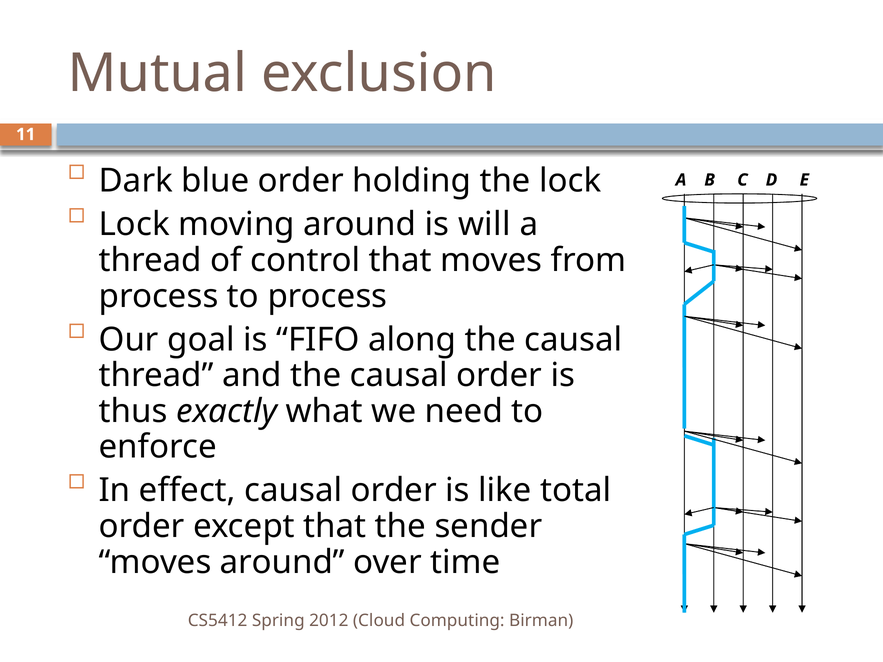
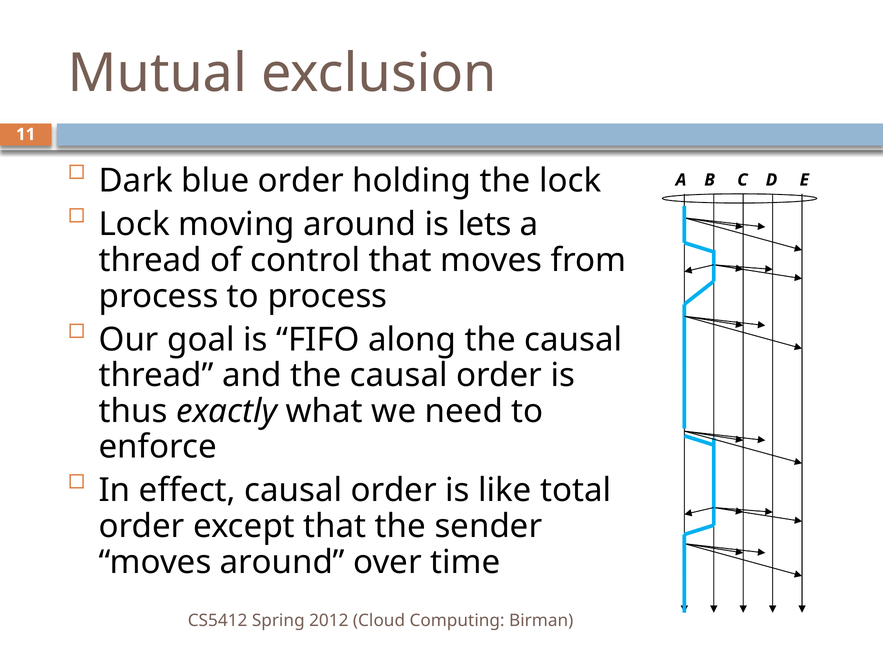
will: will -> lets
